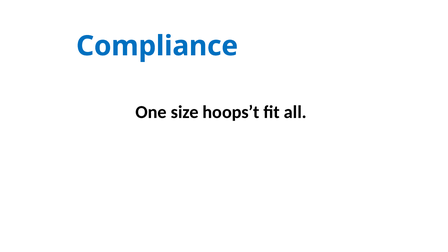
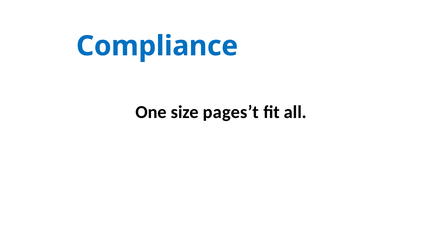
hoops’t: hoops’t -> pages’t
